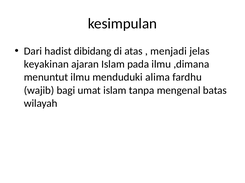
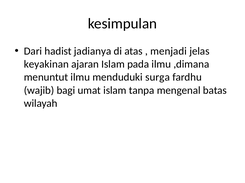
dibidang: dibidang -> jadianya
alima: alima -> surga
